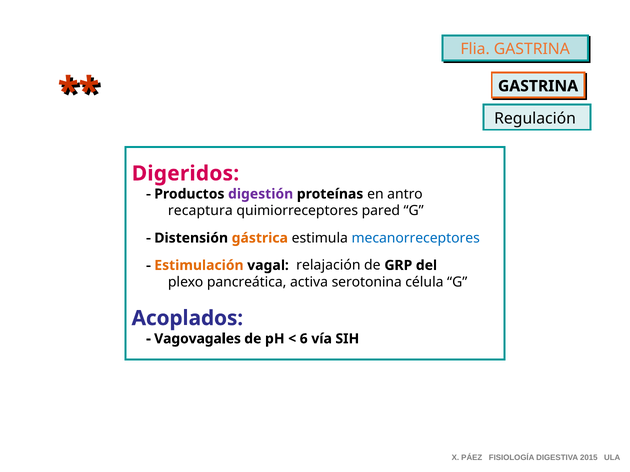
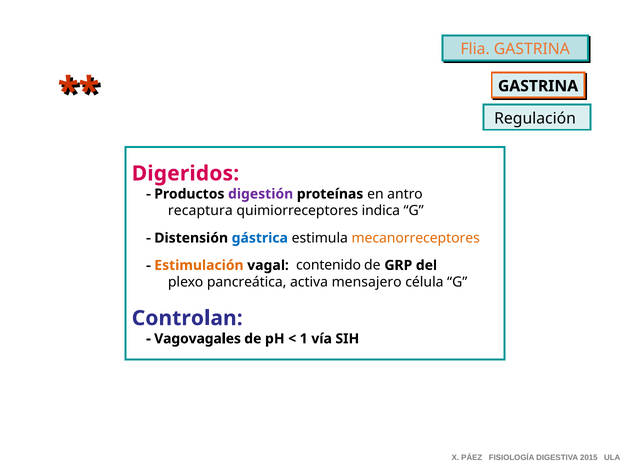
pared: pared -> indica
gástrica colour: orange -> blue
mecanorreceptores colour: blue -> orange
relajación: relajación -> contenido
serotonina: serotonina -> mensajero
Acoplados: Acoplados -> Controlan
6: 6 -> 1
